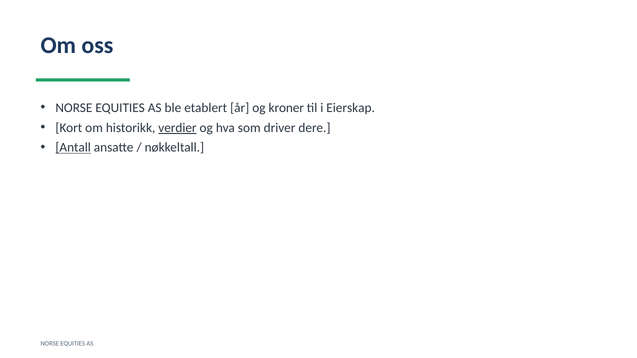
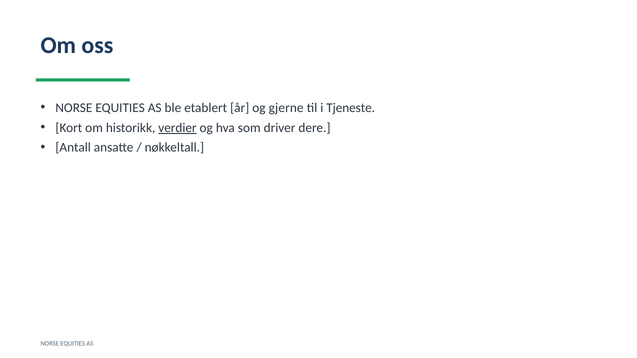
kroner: kroner -> gjerne
Eierskap: Eierskap -> Tjeneste
Antall underline: present -> none
